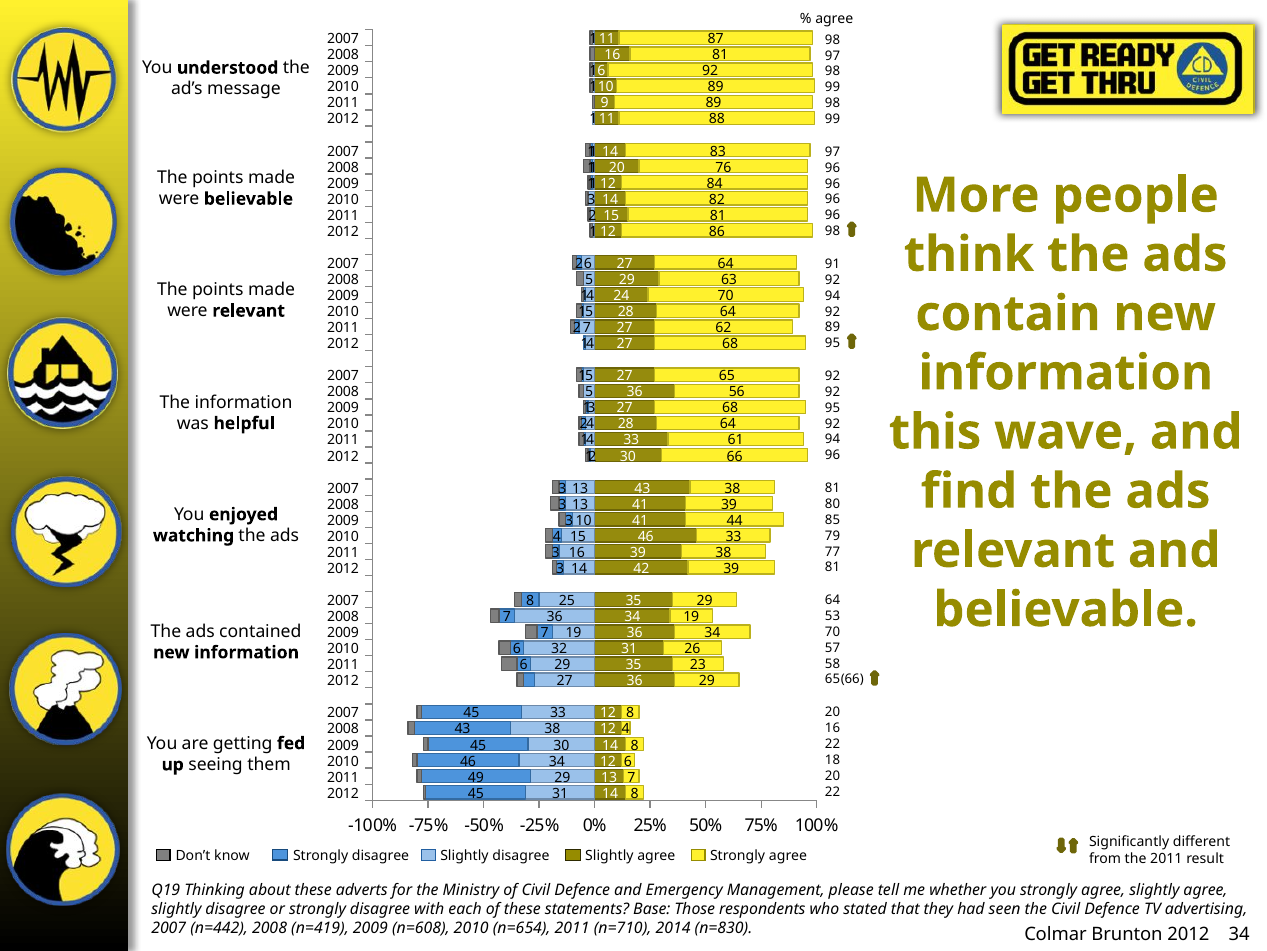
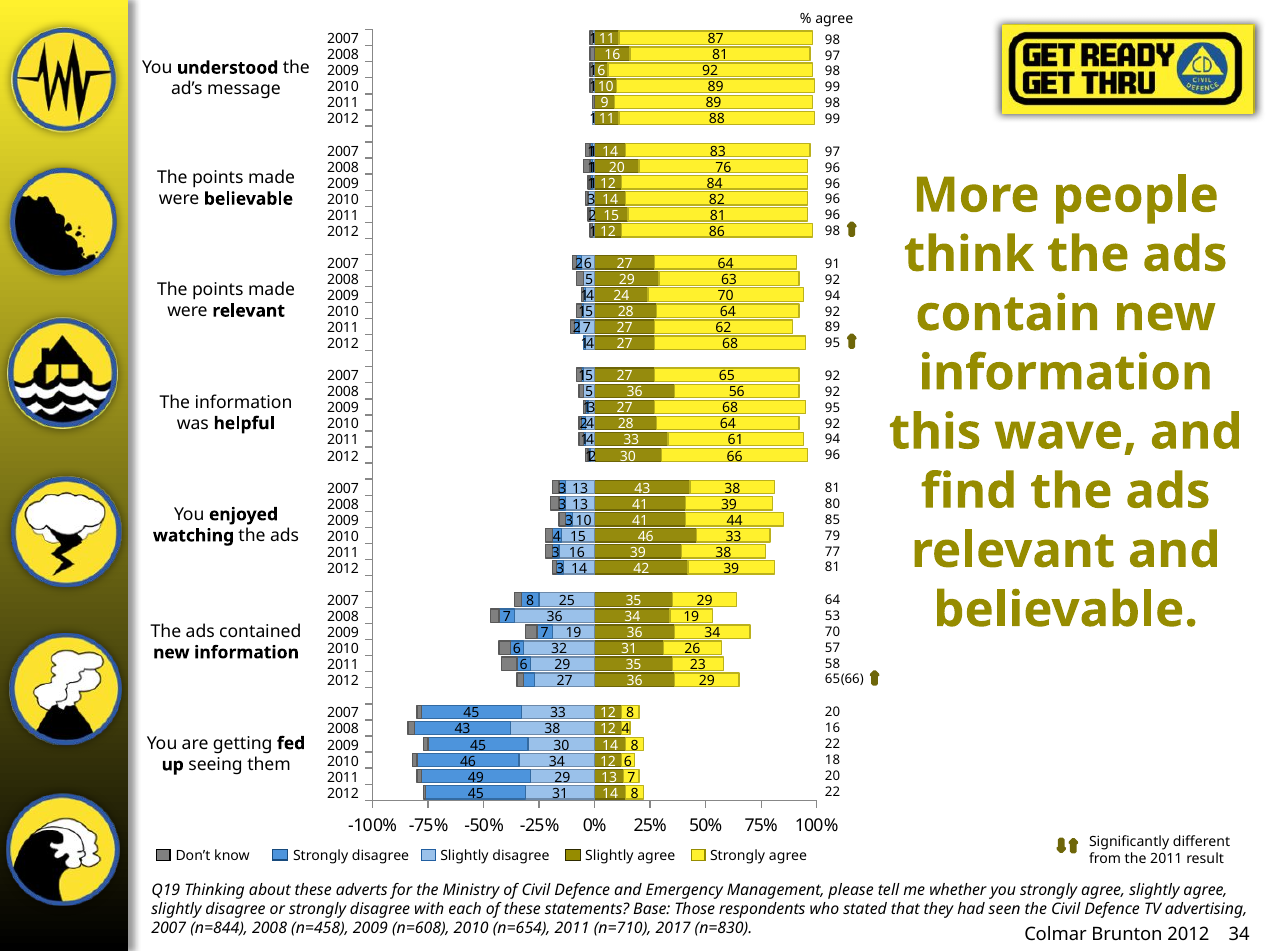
n=442: n=442 -> n=844
n=419: n=419 -> n=458
2014: 2014 -> 2017
